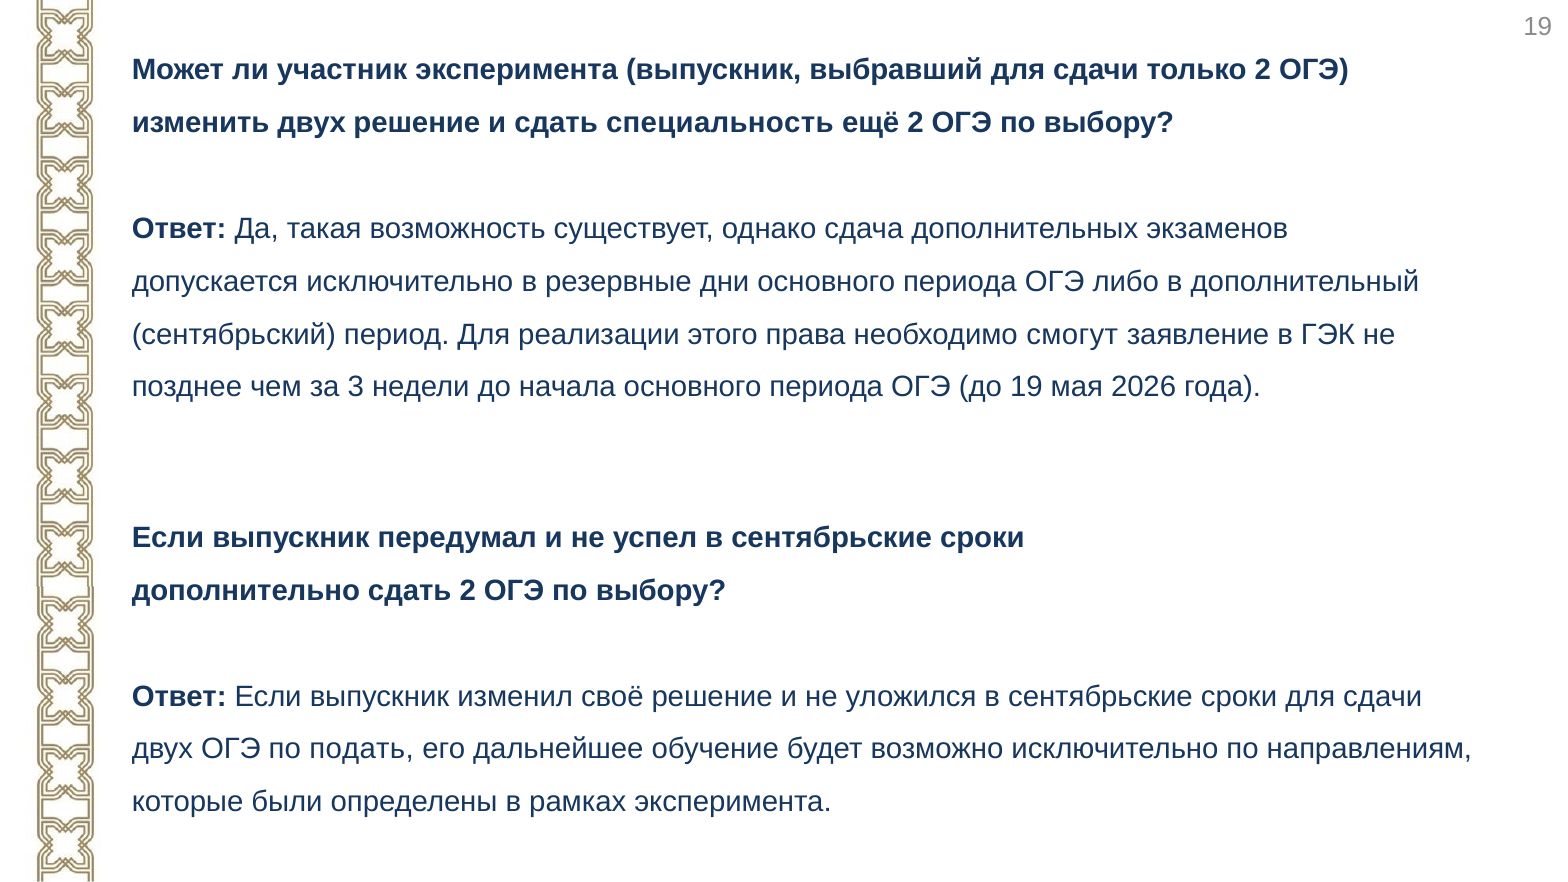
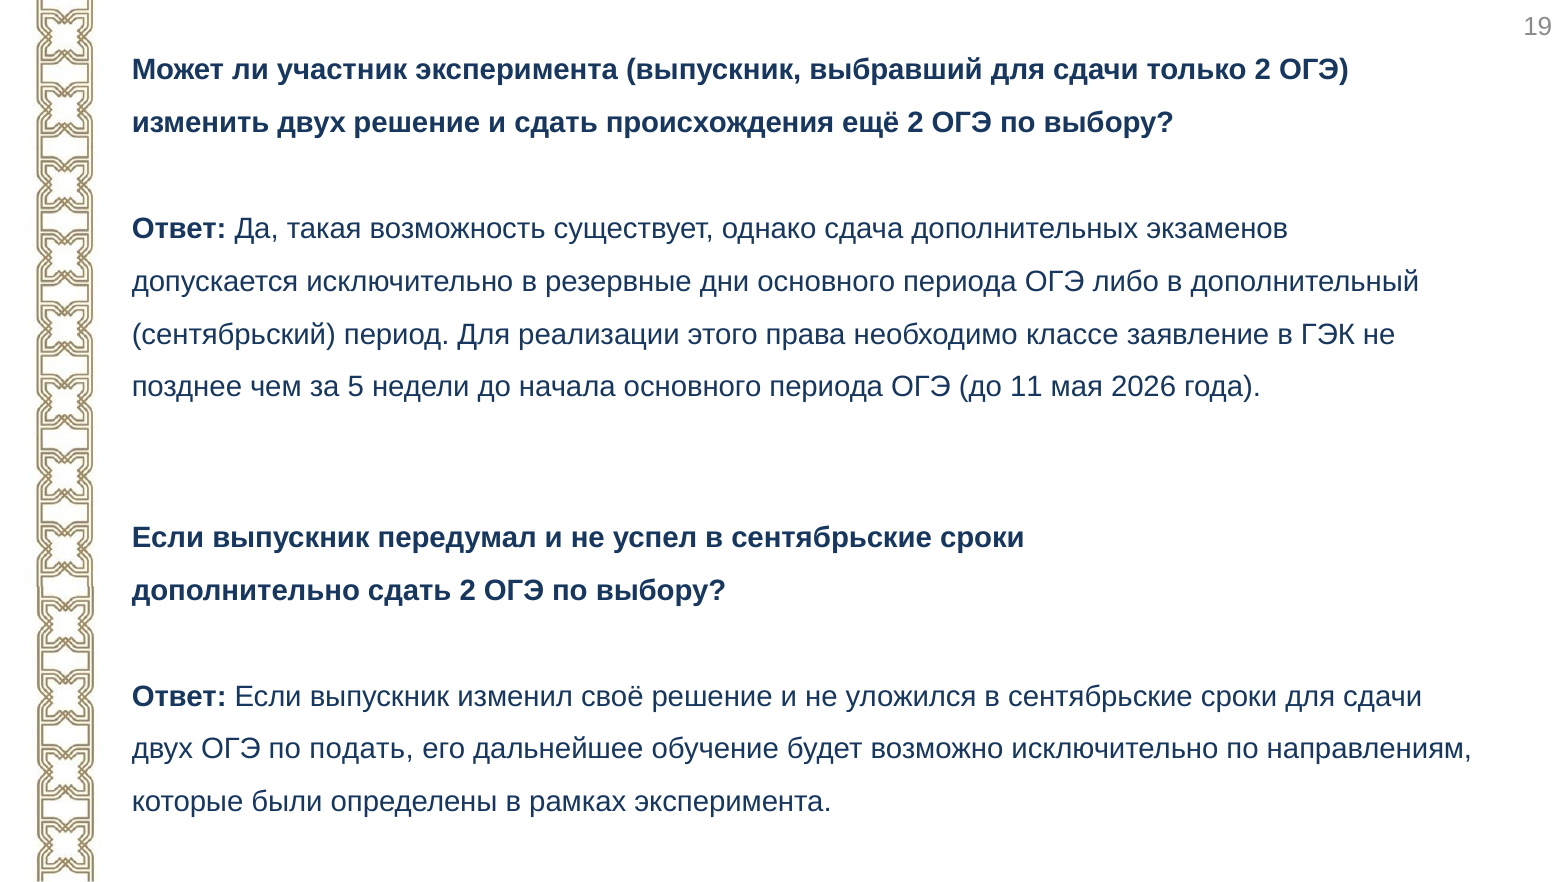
специальность: специальность -> происхождения
смогут: смогут -> классе
3: 3 -> 5
до 19: 19 -> 11
